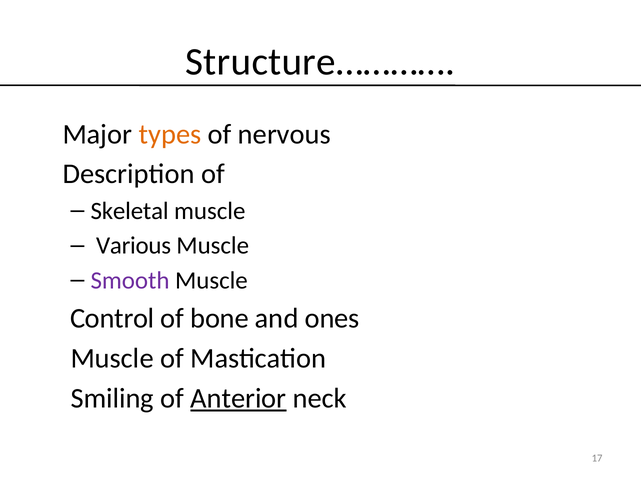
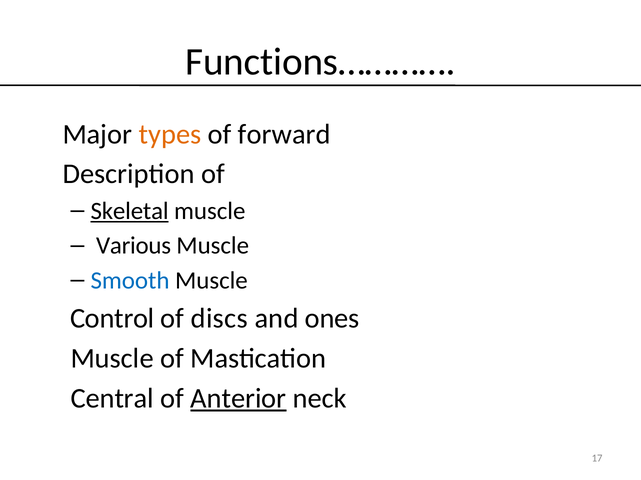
Structure…………: Structure………… -> Functions…………
nervous: nervous -> forward
Skeletal underline: none -> present
Smooth colour: purple -> blue
bone: bone -> discs
Smiling: Smiling -> Central
